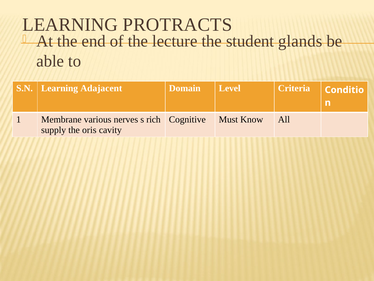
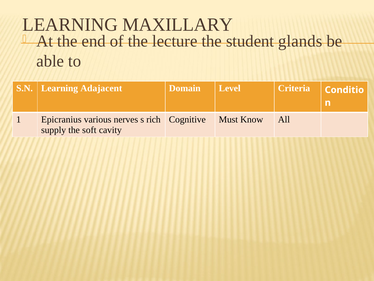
PROTRACTS: PROTRACTS -> MAXILLARY
Membrane: Membrane -> Epicranius
oris: oris -> soft
